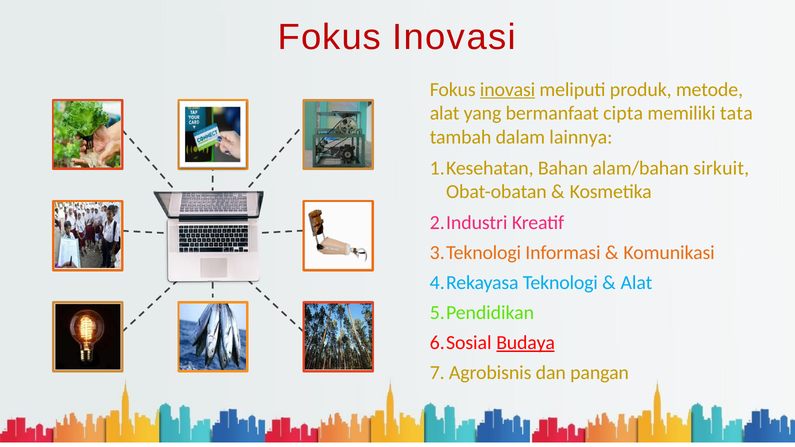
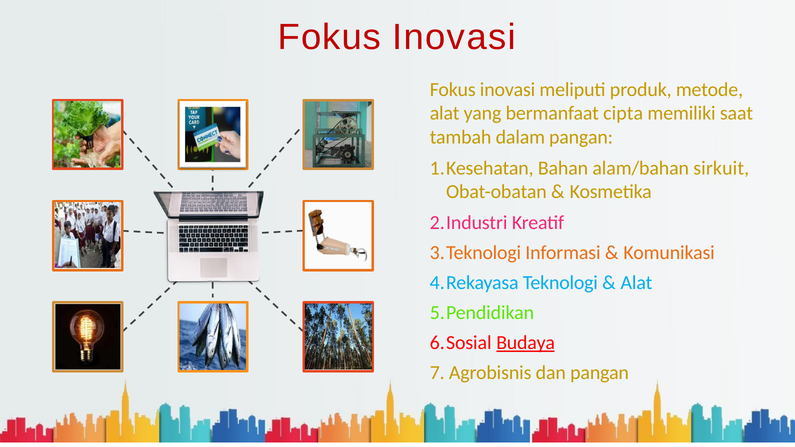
inovasi at (508, 90) underline: present -> none
tata: tata -> saat
dalam lainnya: lainnya -> pangan
